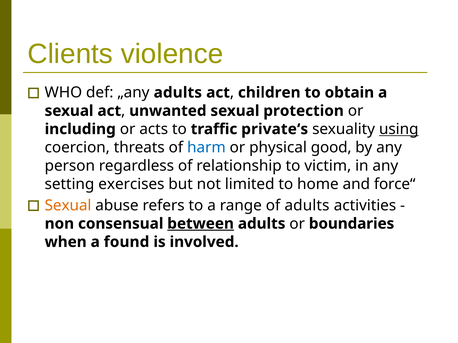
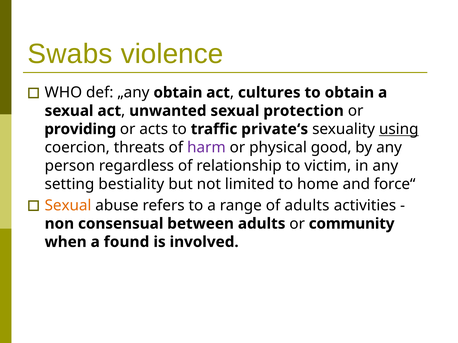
Clients: Clients -> Swabs
„any adults: adults -> obtain
children: children -> cultures
including: including -> providing
harm colour: blue -> purple
exercises: exercises -> bestiality
between underline: present -> none
boundaries: boundaries -> community
